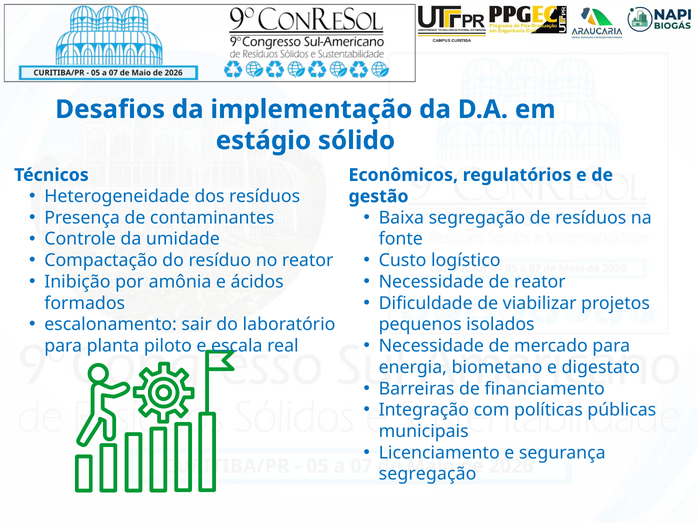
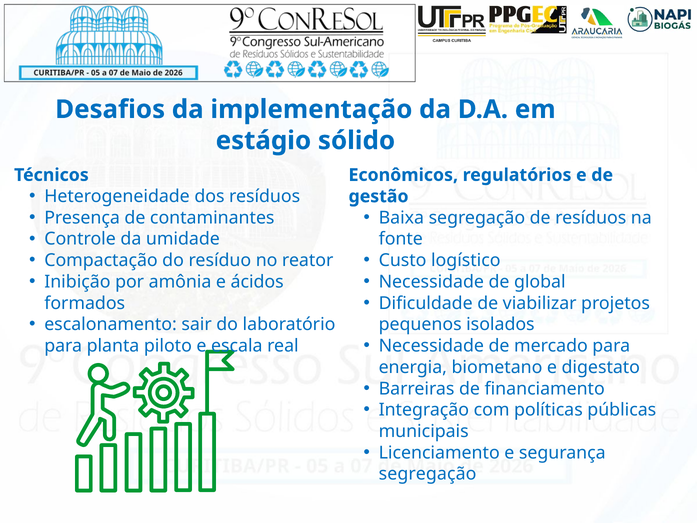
de reator: reator -> global
